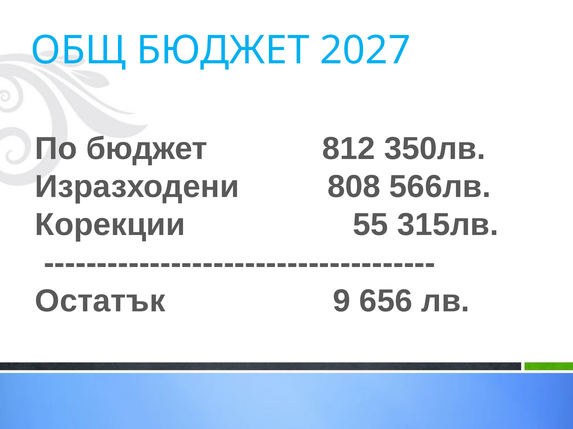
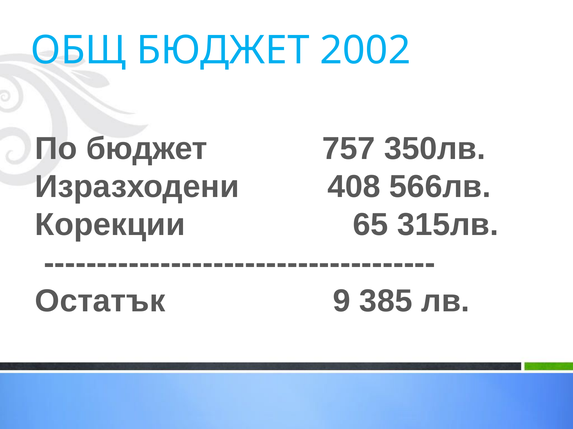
2027: 2027 -> 2002
812: 812 -> 757
808: 808 -> 408
55: 55 -> 65
656: 656 -> 385
